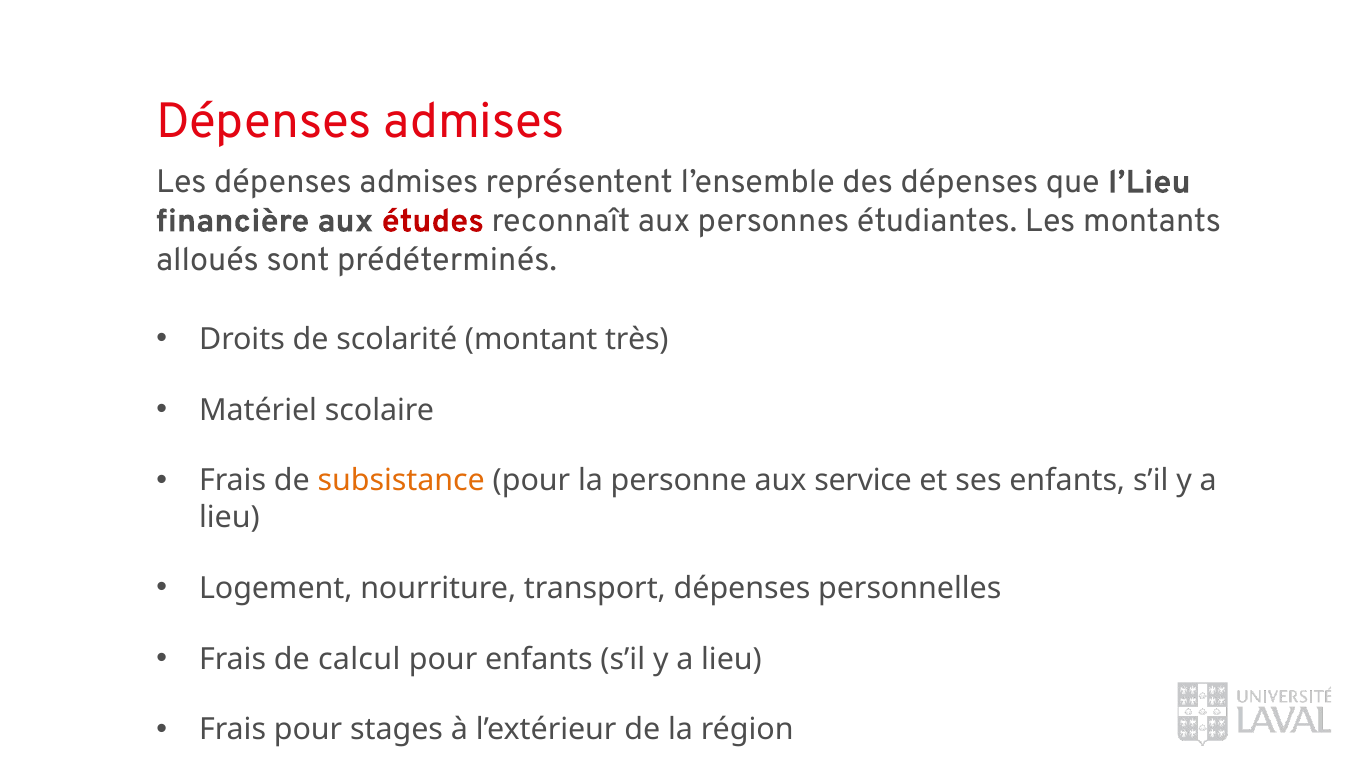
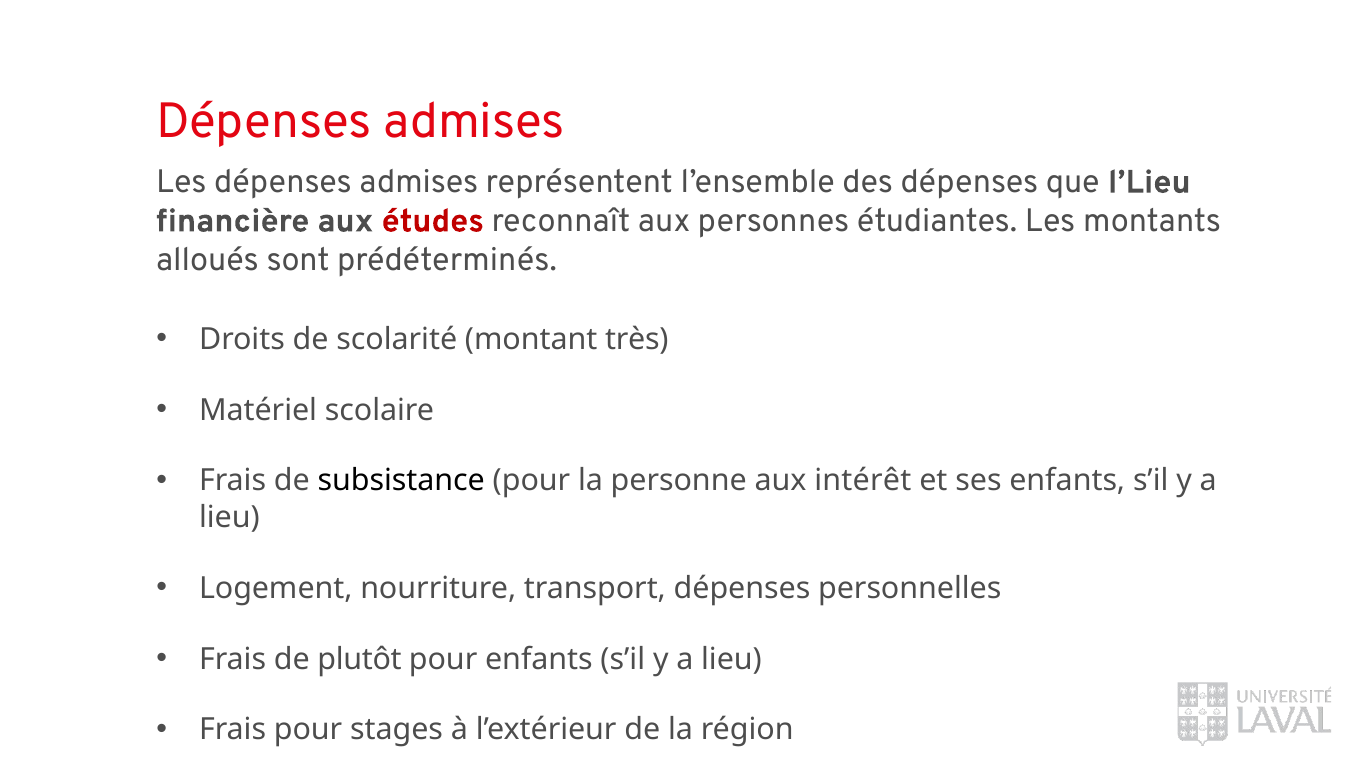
subsistance colour: orange -> black
service: service -> intérêt
calcul: calcul -> plutôt
